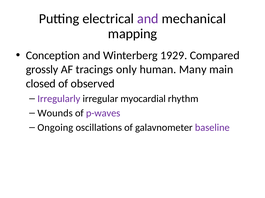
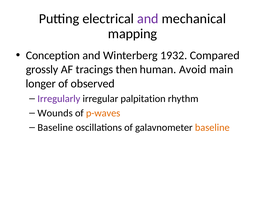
1929: 1929 -> 1932
only: only -> then
Many: Many -> Avoid
closed: closed -> longer
myocardial: myocardial -> palpitation
p-waves colour: purple -> orange
Ongoing at (55, 128): Ongoing -> Baseline
baseline at (212, 128) colour: purple -> orange
